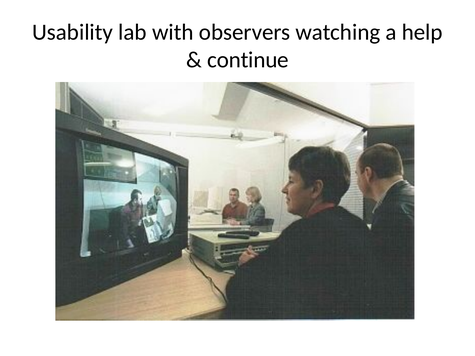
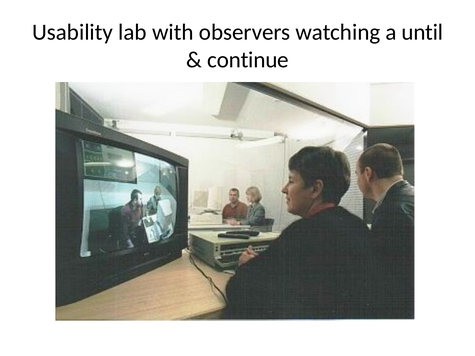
help: help -> until
